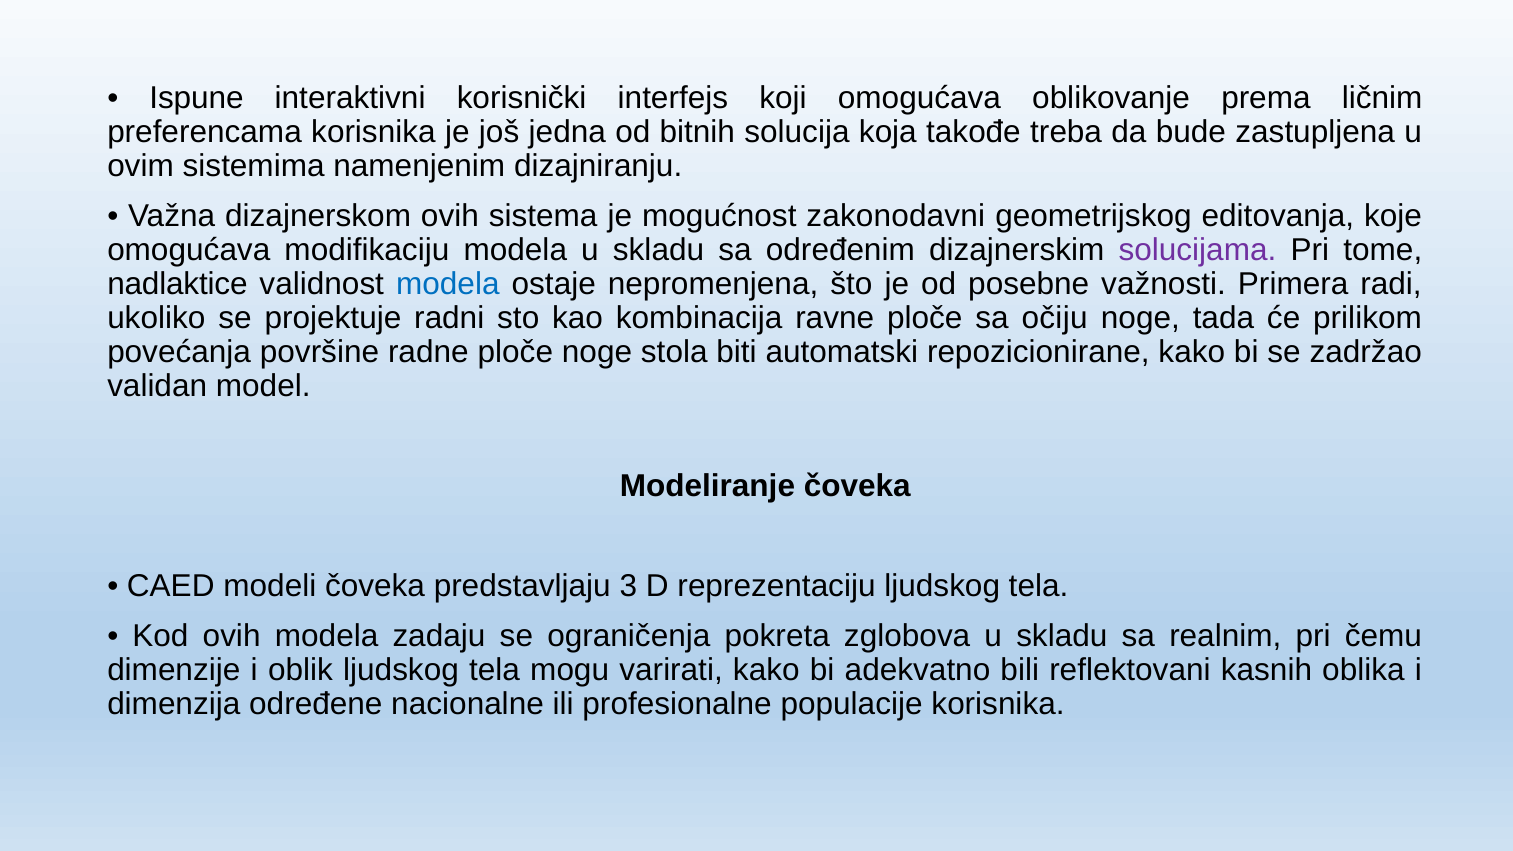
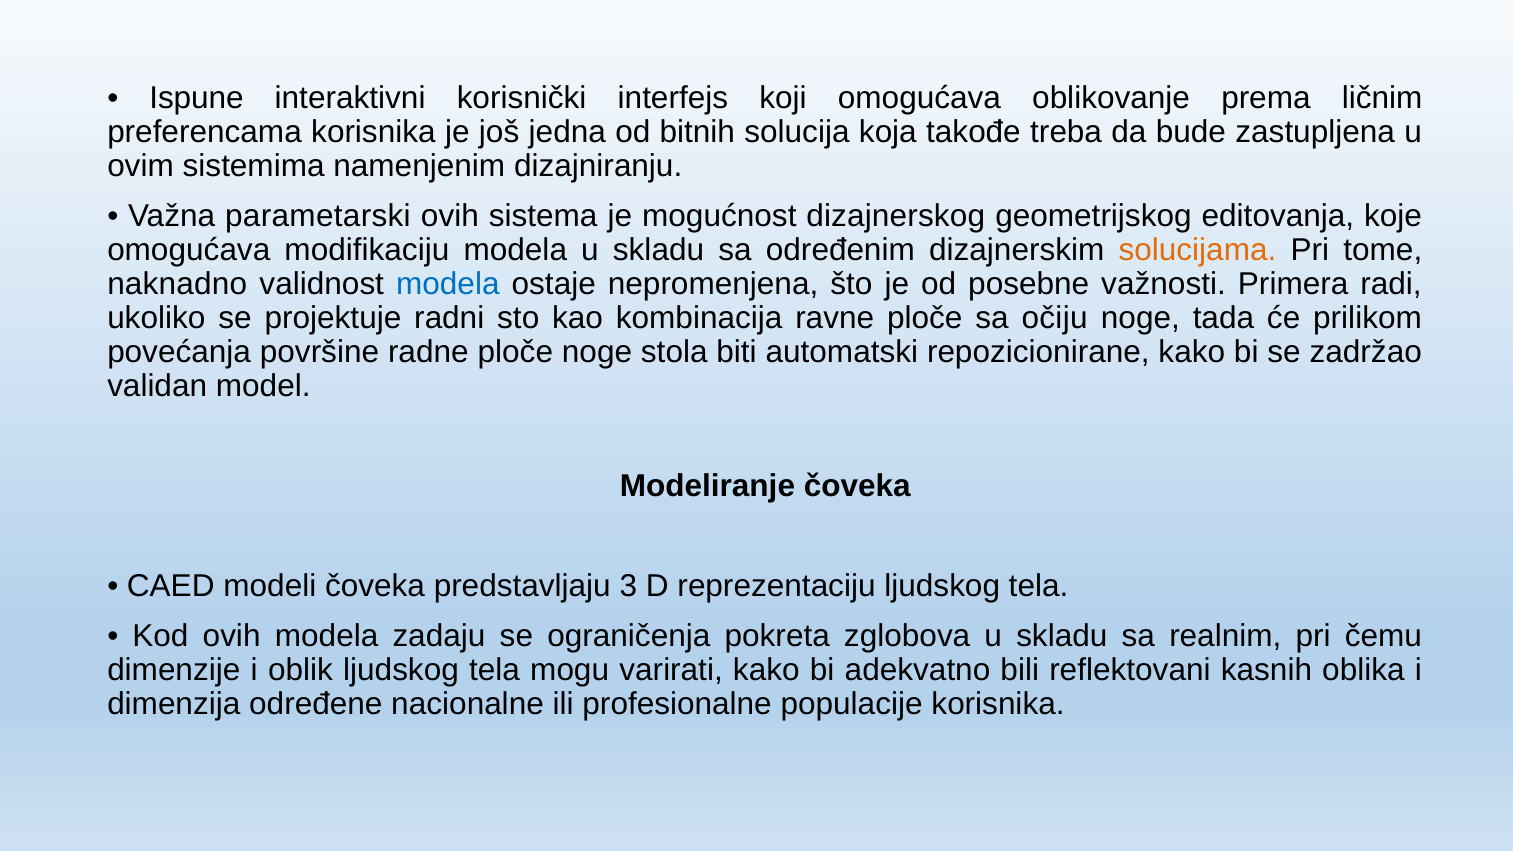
dizajnerskom: dizajnerskom -> parametarski
zakonodavni: zakonodavni -> dizajnerskog
solucijama colour: purple -> orange
nadlaktice: nadlaktice -> naknadno
